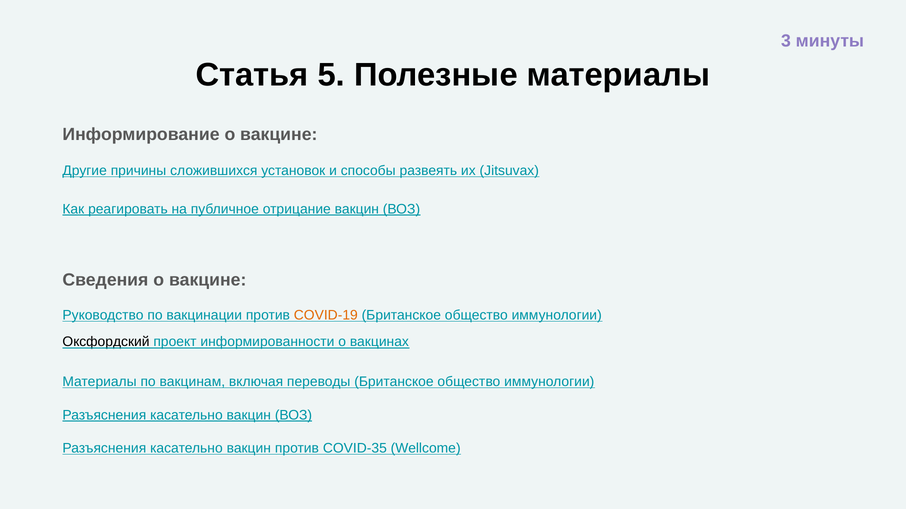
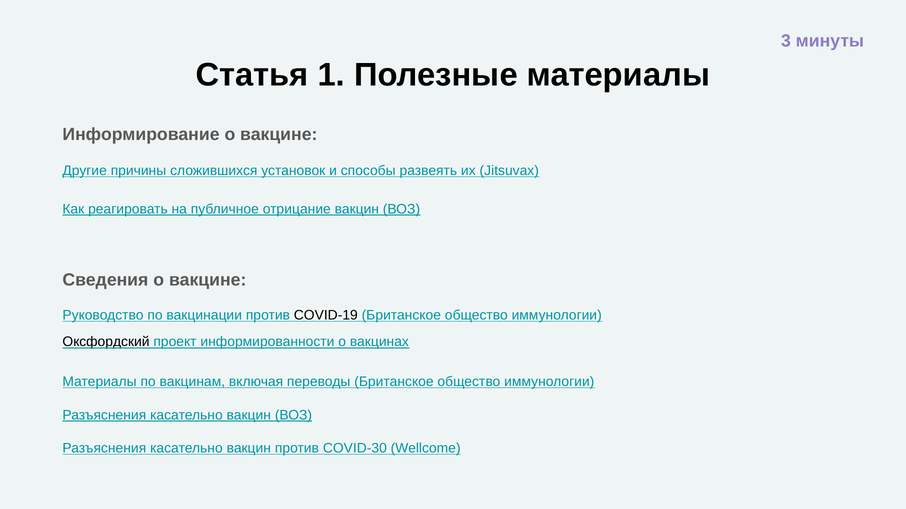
5: 5 -> 1
COVID-19 colour: orange -> black
COVID-35: COVID-35 -> COVID-30
